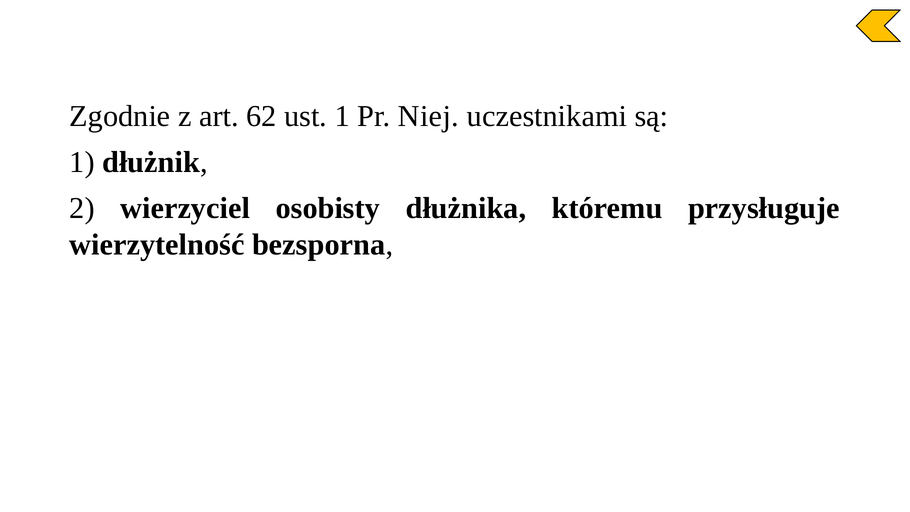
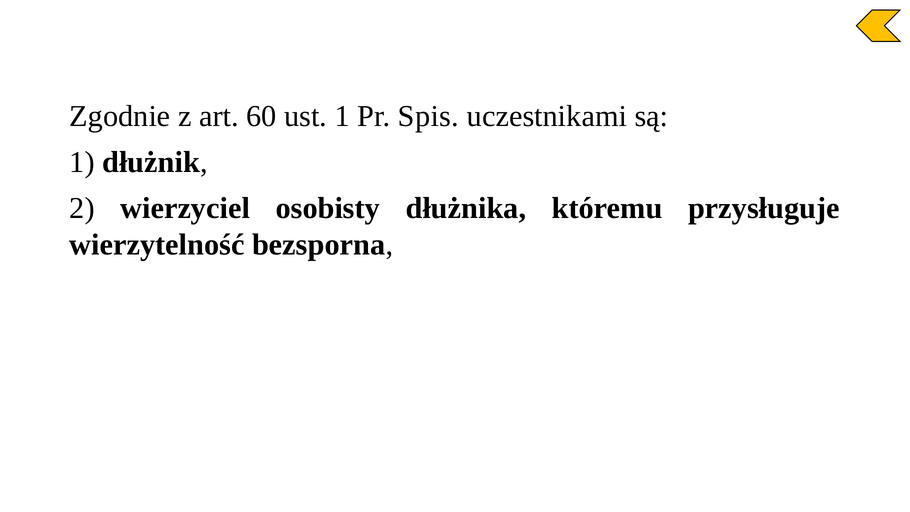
62: 62 -> 60
Niej: Niej -> Spis
